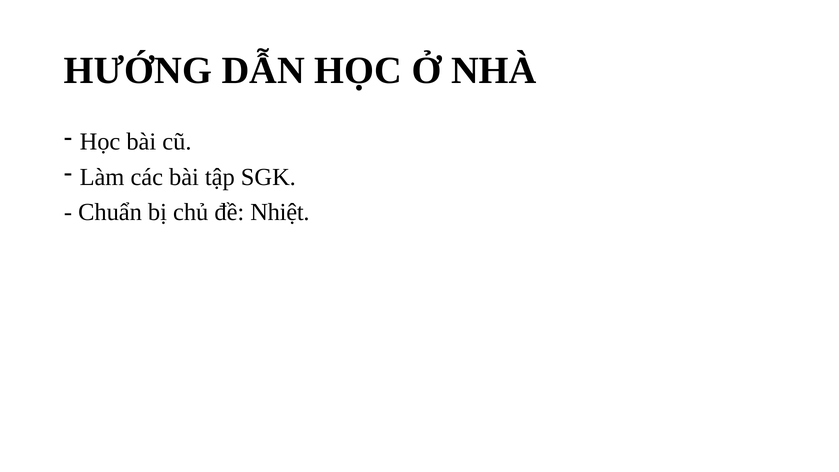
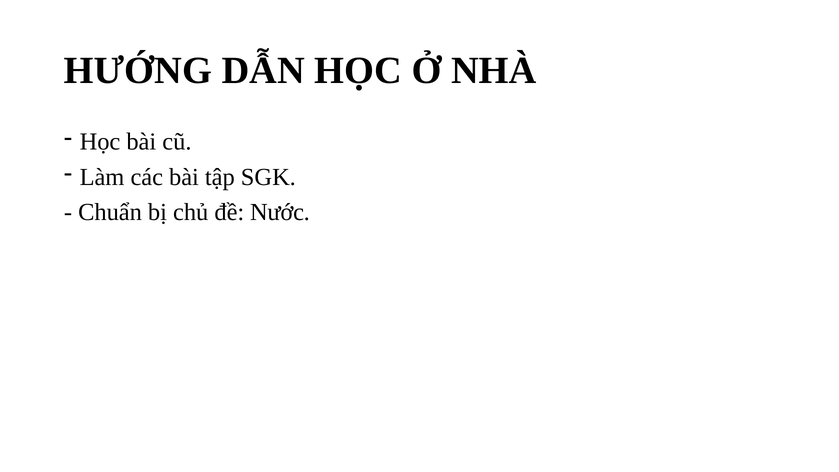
Nhiệt: Nhiệt -> Nước
